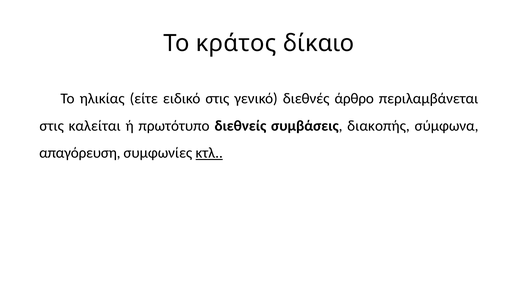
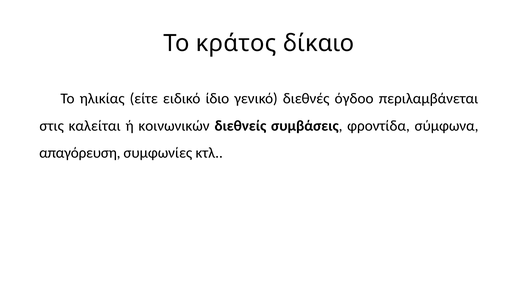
ειδικό στις: στις -> ίδιο
άρθρο: άρθρο -> όγδοο
πρωτότυπο: πρωτότυπο -> κοινωνικών
διακοπής: διακοπής -> φροντίδα
κτλ underline: present -> none
